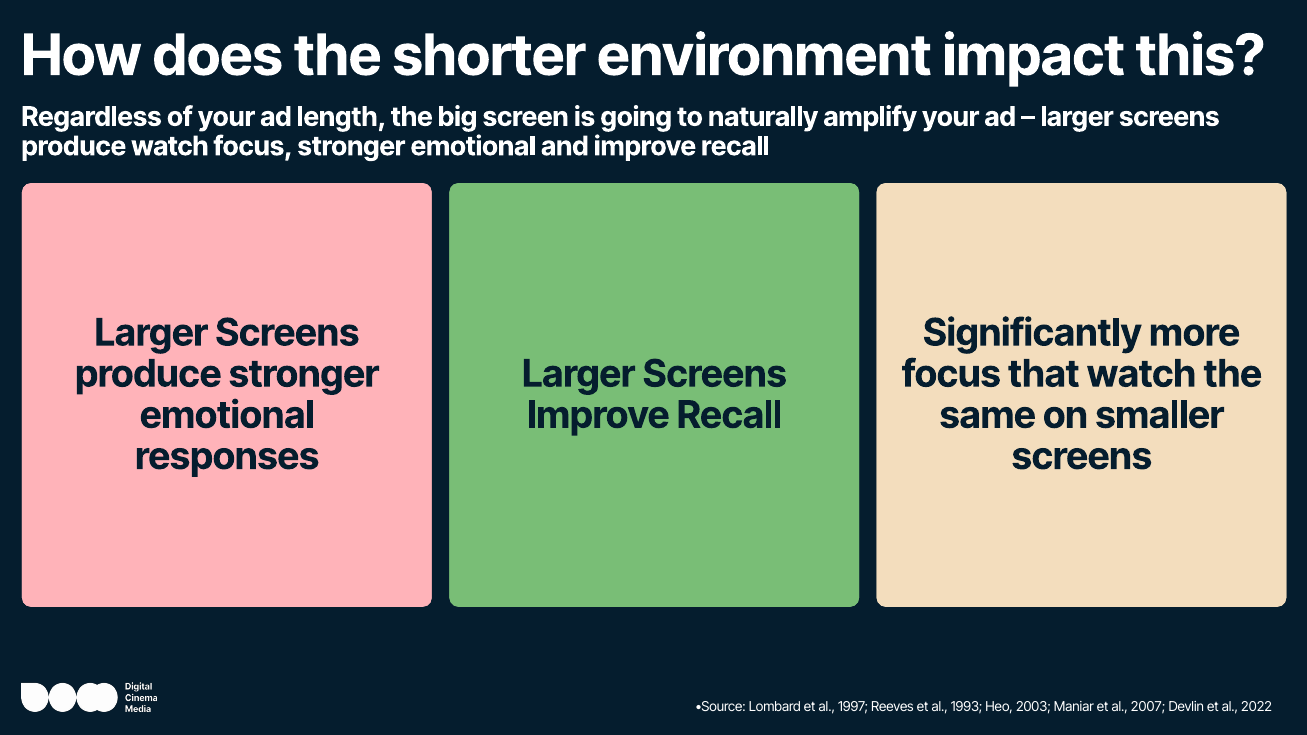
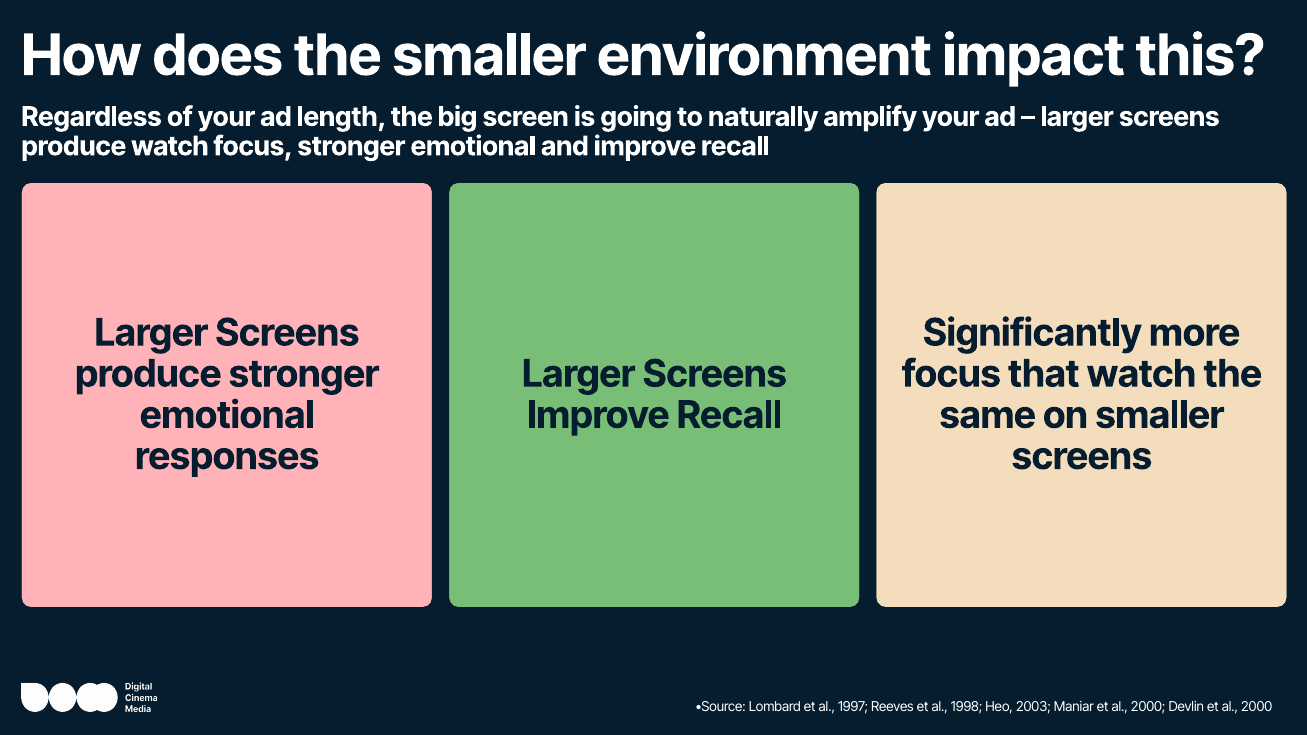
the shorter: shorter -> smaller
1993: 1993 -> 1998
Maniar et al 2007: 2007 -> 2000
Devlin et al 2022: 2022 -> 2000
